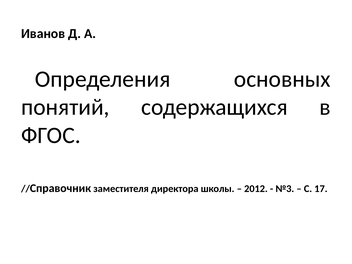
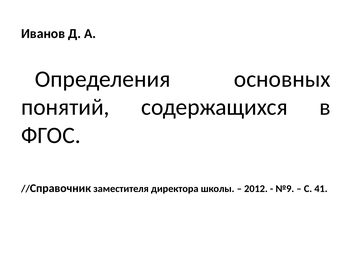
№3: №3 -> №9
17: 17 -> 41
